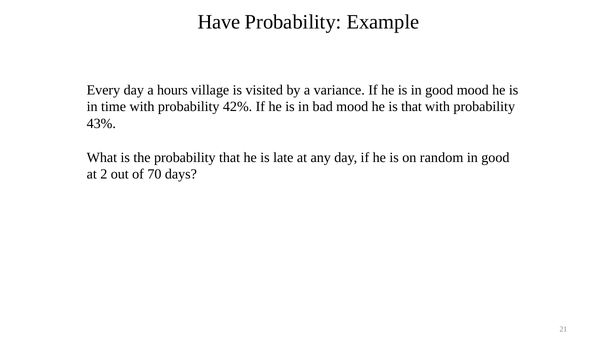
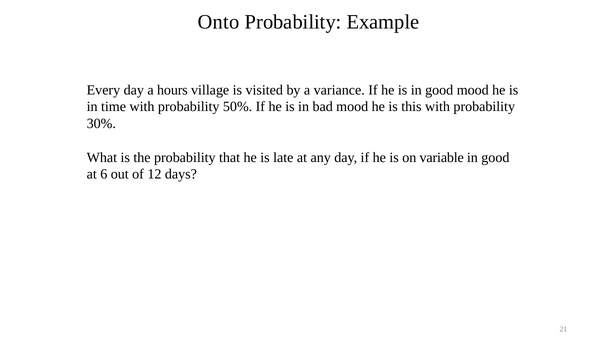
Have: Have -> Onto
42%: 42% -> 50%
is that: that -> this
43%: 43% -> 30%
random: random -> variable
2: 2 -> 6
70: 70 -> 12
